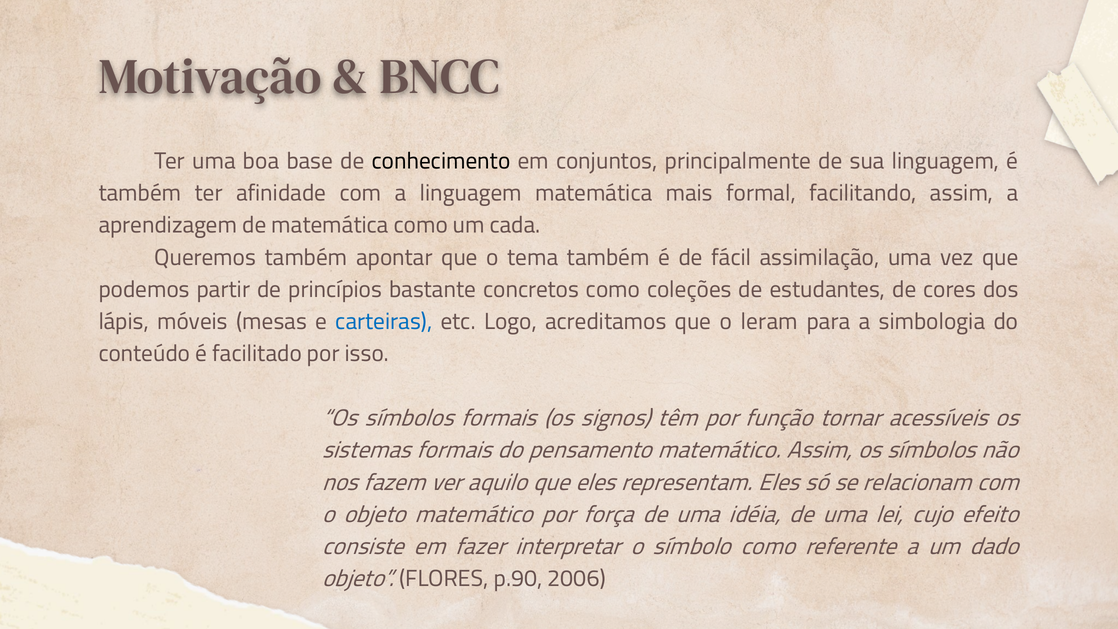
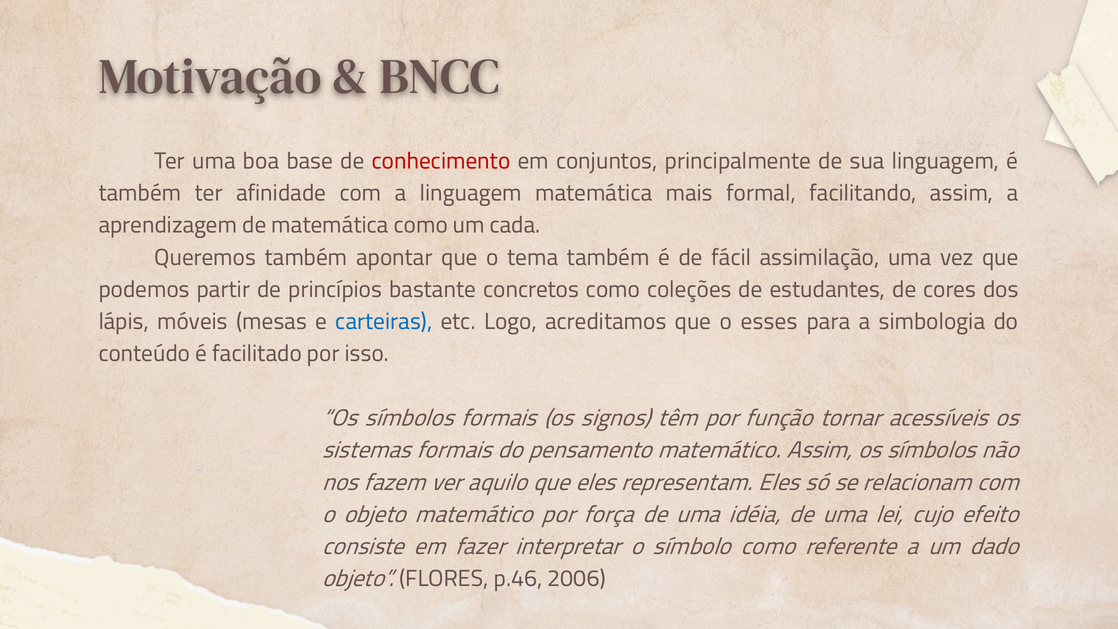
conhecimento colour: black -> red
leram: leram -> esses
p.90: p.90 -> p.46
